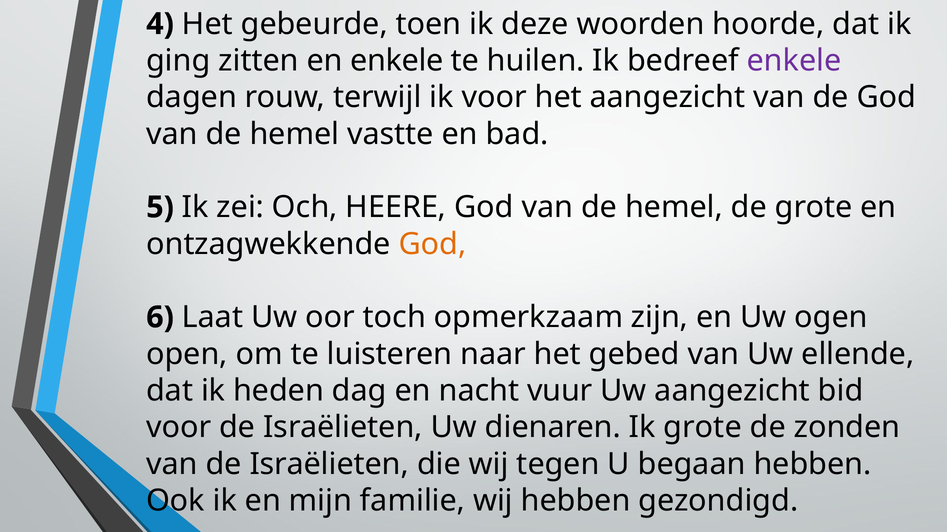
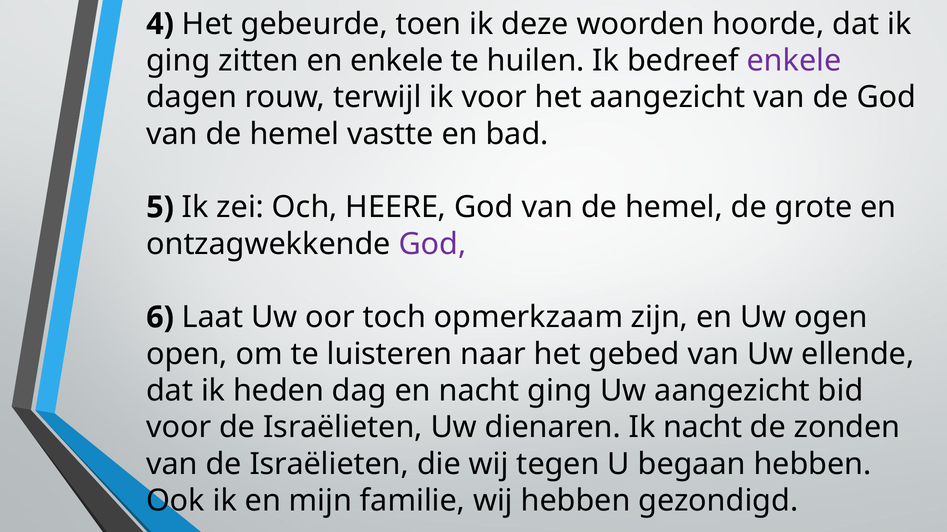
God at (433, 244) colour: orange -> purple
nacht vuur: vuur -> ging
Ik grote: grote -> nacht
